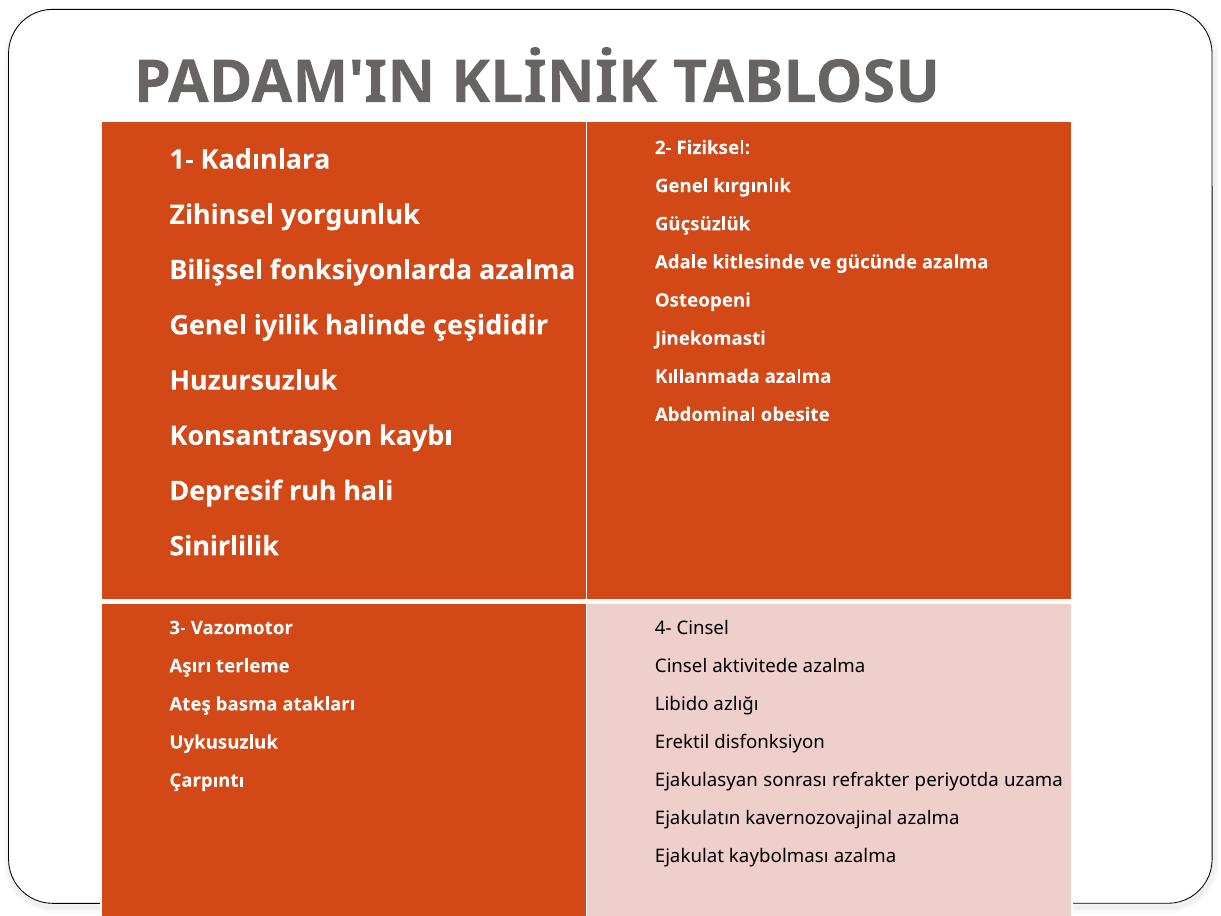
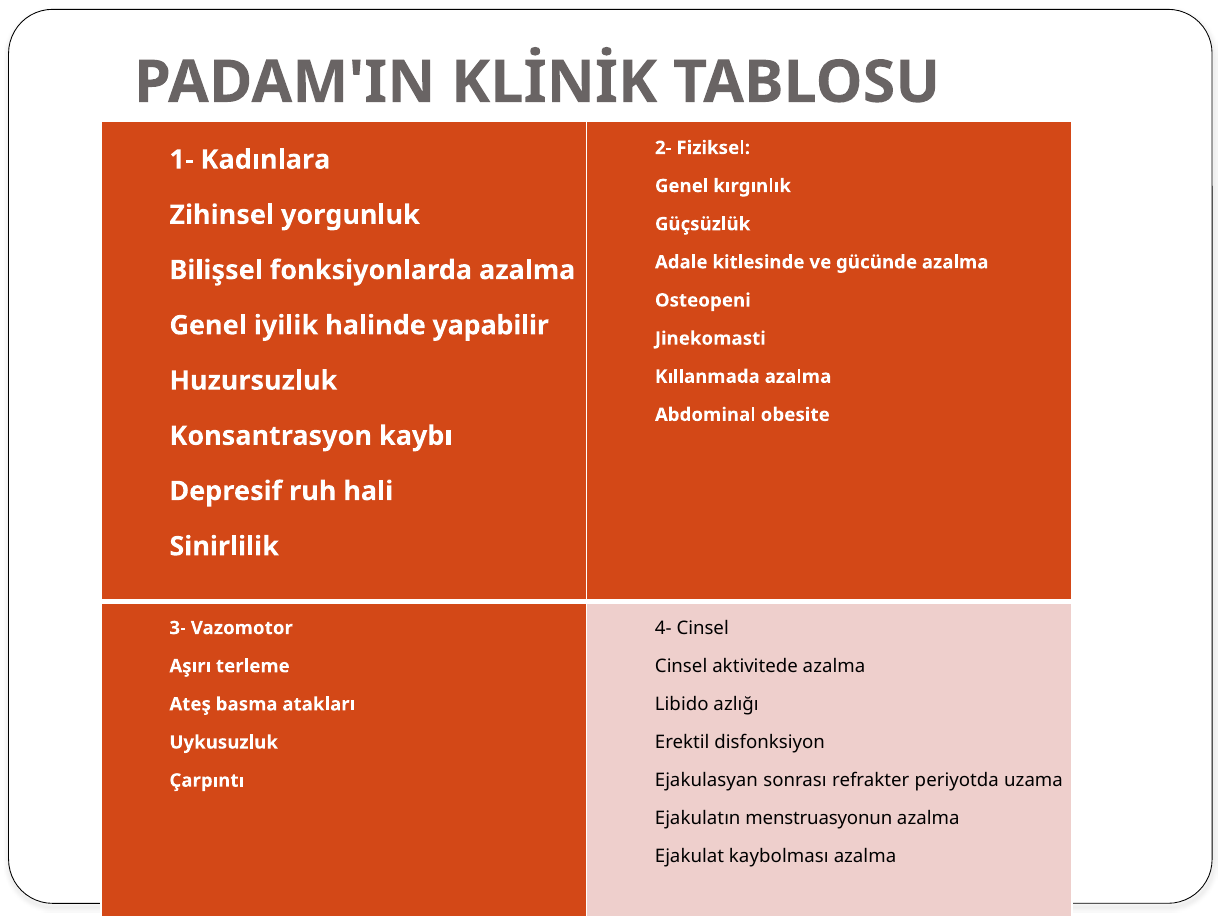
çeşididir: çeşididir -> yapabilir
kavernozovajinal: kavernozovajinal -> menstruasyonun
